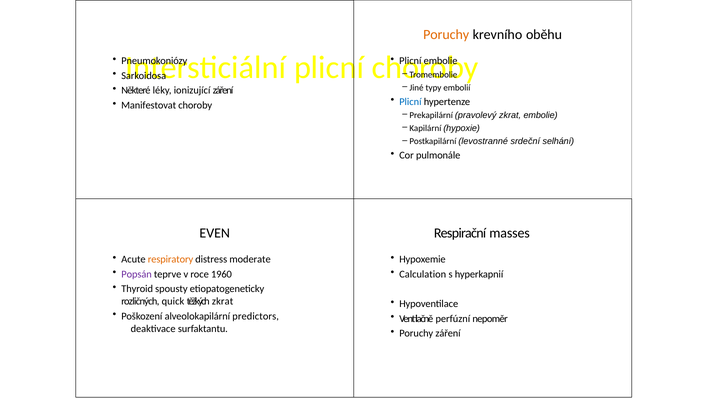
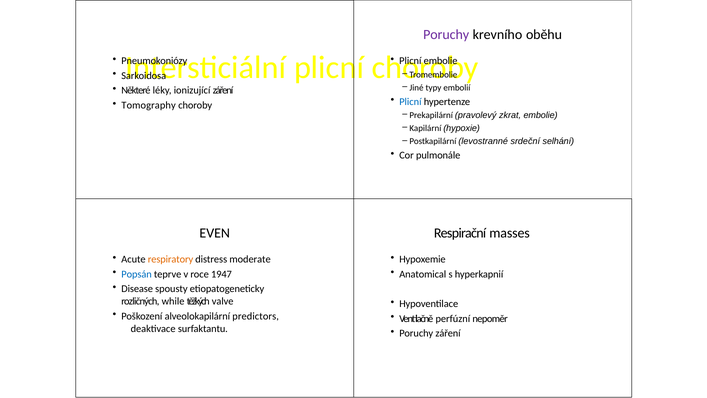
Poruchy at (446, 35) colour: orange -> purple
Manifestovat: Manifestovat -> Tomography
Popsán colour: purple -> blue
1960: 1960 -> 1947
Calculation: Calculation -> Anatomical
Thyroid: Thyroid -> Disease
quick: quick -> while
těžkých zkrat: zkrat -> valve
